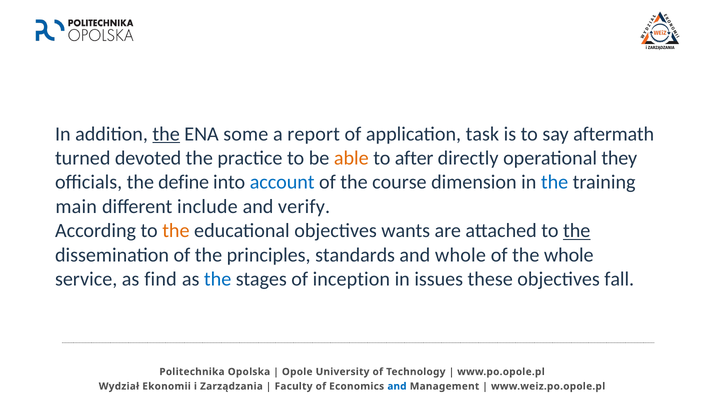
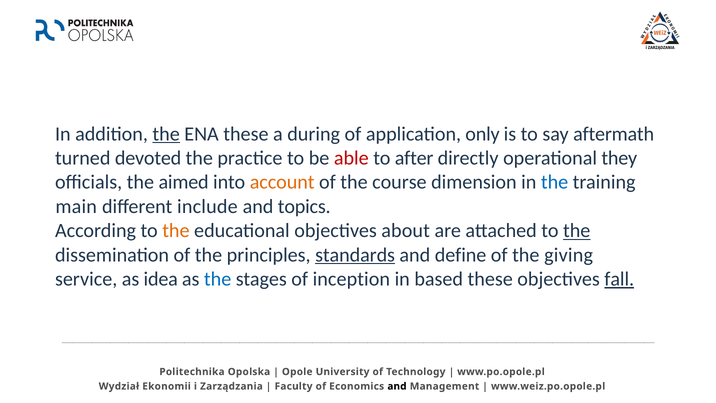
ENA some: some -> these
report: report -> during
task: task -> only
able colour: orange -> red
define: define -> aimed
account colour: blue -> orange
verify: verify -> topics
wants: wants -> about
standards underline: none -> present
and whole: whole -> define
the whole: whole -> giving
find: find -> idea
issues: issues -> based
fall underline: none -> present
and at (397, 386) colour: blue -> black
